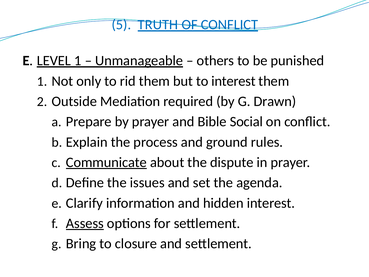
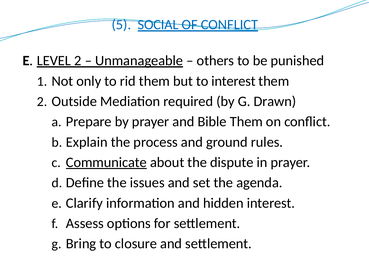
TRUTH: TRUTH -> SOCIAL
LEVEL 1: 1 -> 2
Bible Social: Social -> Them
Assess underline: present -> none
